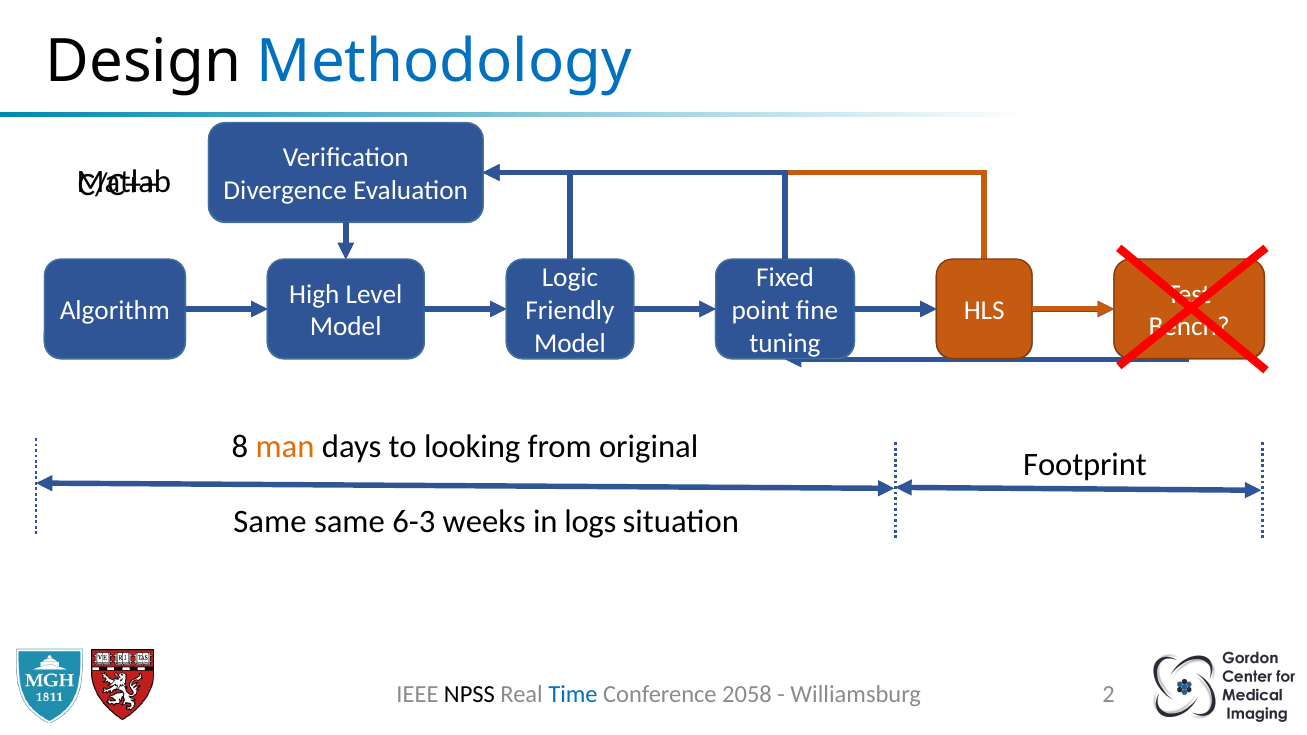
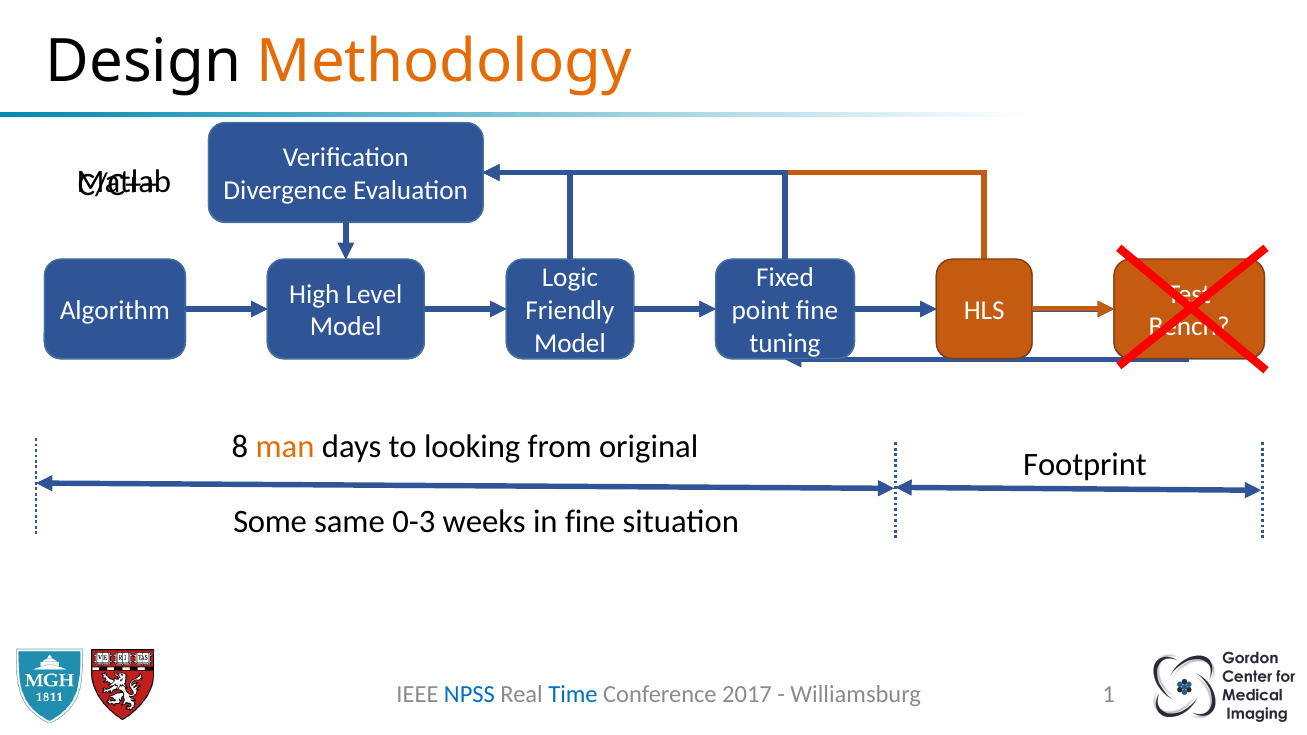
Methodology colour: blue -> orange
Same at (270, 522): Same -> Some
6-3: 6-3 -> 0-3
in logs: logs -> fine
NPSS colour: black -> blue
2058: 2058 -> 2017
2: 2 -> 1
